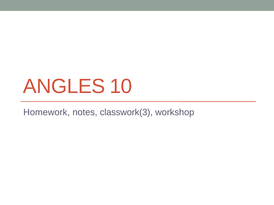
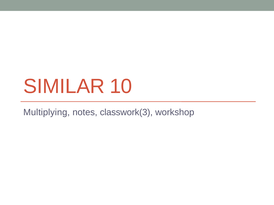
ANGLES: ANGLES -> SIMILAR
Homework: Homework -> Multiplying
